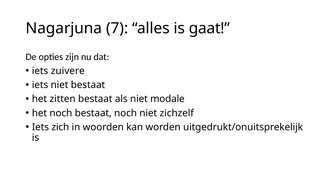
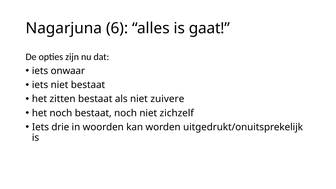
7: 7 -> 6
zuivere: zuivere -> onwaar
modale: modale -> zuivere
zich: zich -> drie
